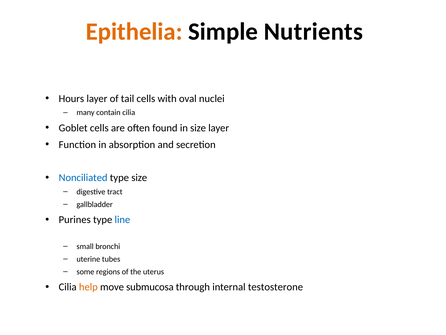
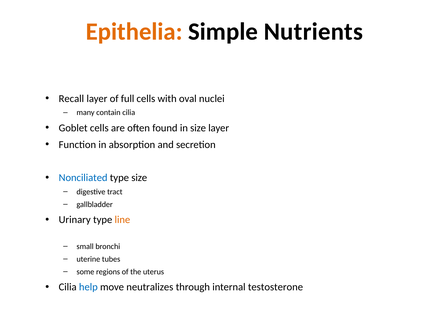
Hours: Hours -> Recall
tail: tail -> full
Purines: Purines -> Urinary
line colour: blue -> orange
help colour: orange -> blue
submucosa: submucosa -> neutralizes
